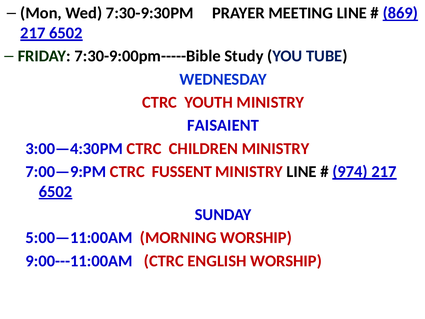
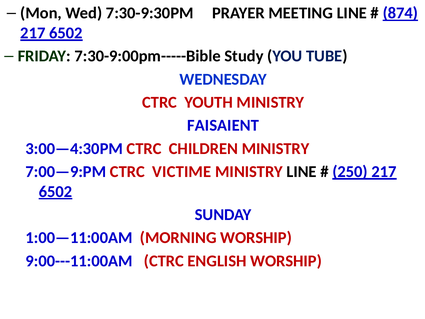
869: 869 -> 874
FUSSENT: FUSSENT -> VICTIME
974: 974 -> 250
5:00—11:00AM: 5:00—11:00AM -> 1:00—11:00AM
